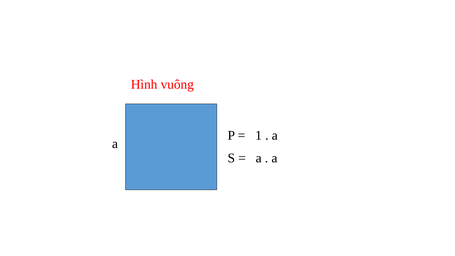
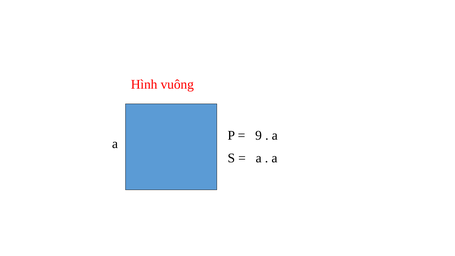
1: 1 -> 9
